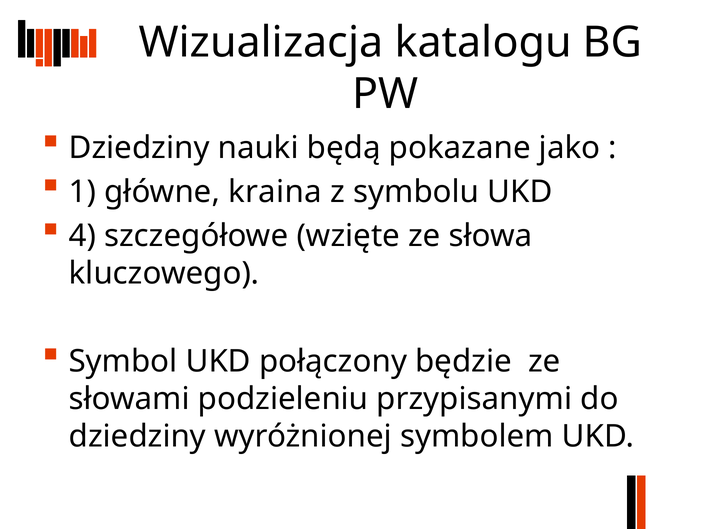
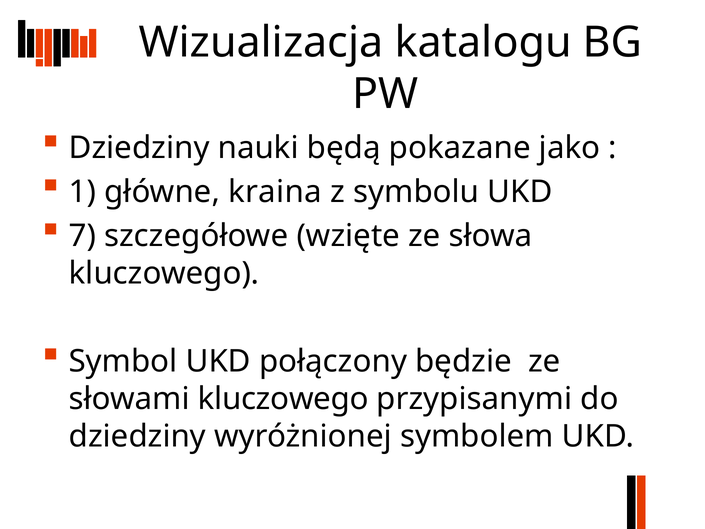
4: 4 -> 7
słowami podzieleniu: podzieleniu -> kluczowego
